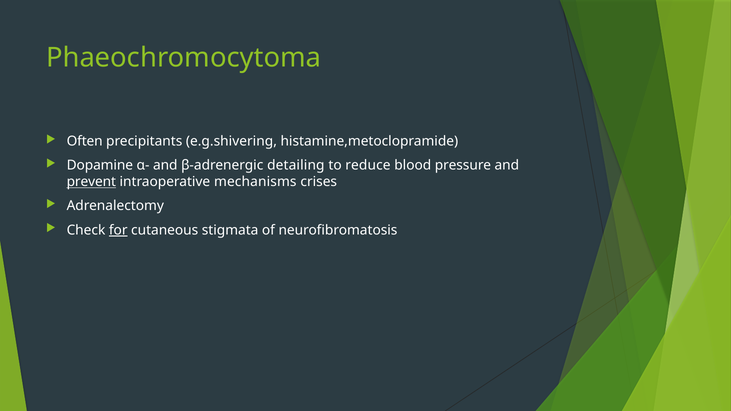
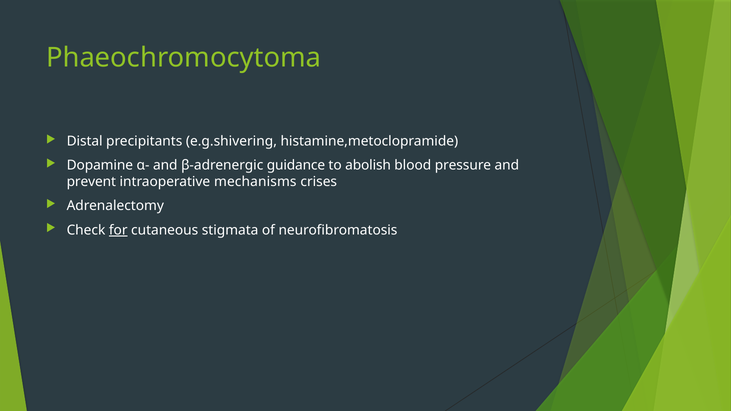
Often: Often -> Distal
detailing: detailing -> guidance
reduce: reduce -> abolish
prevent underline: present -> none
